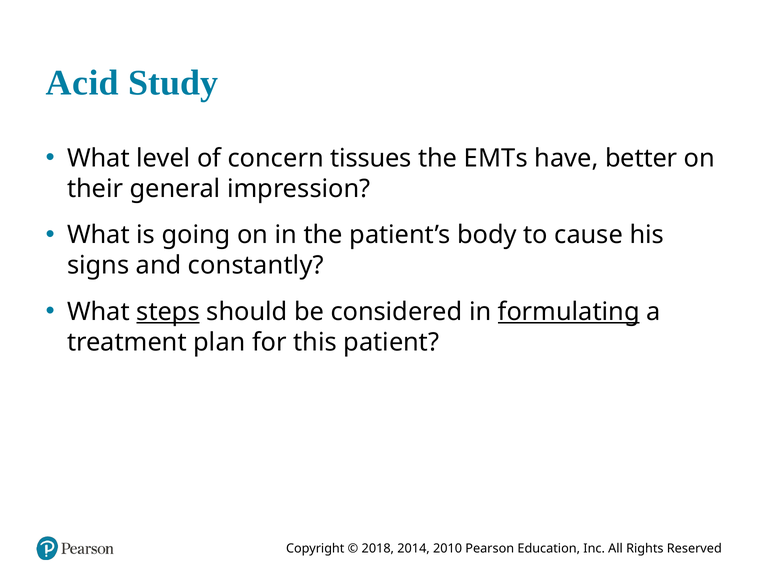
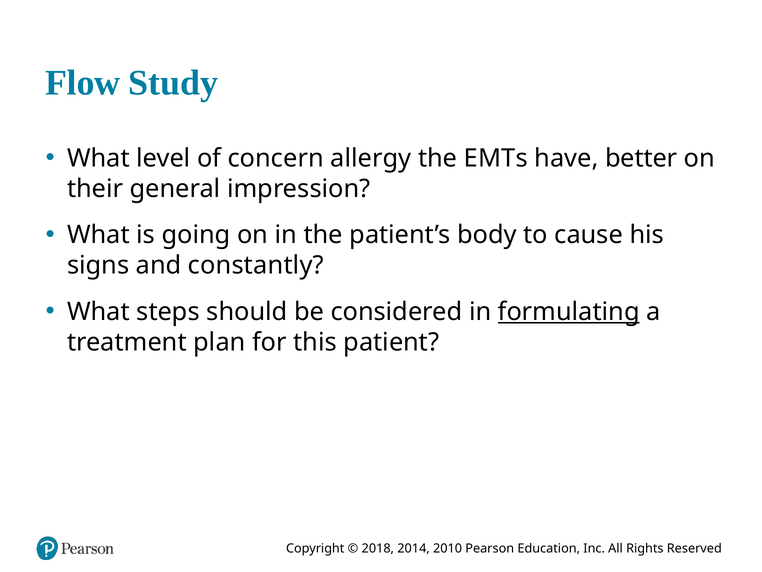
Acid: Acid -> Flow
tissues: tissues -> allergy
steps underline: present -> none
